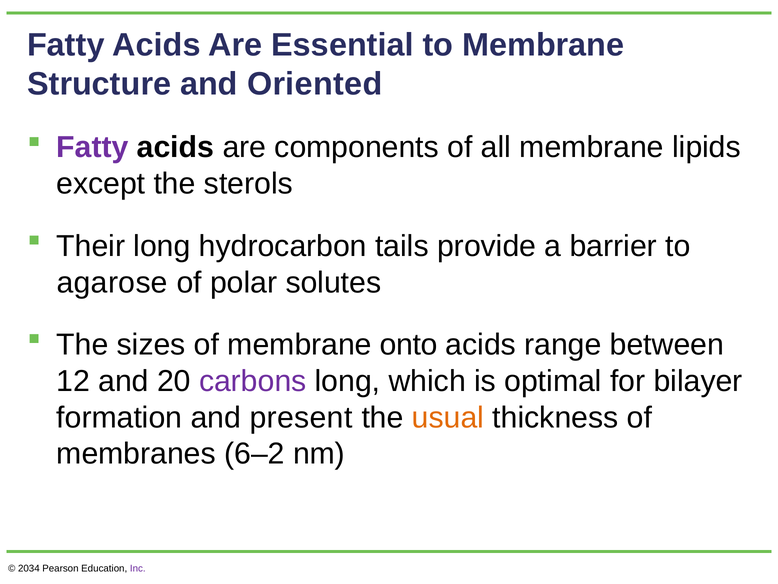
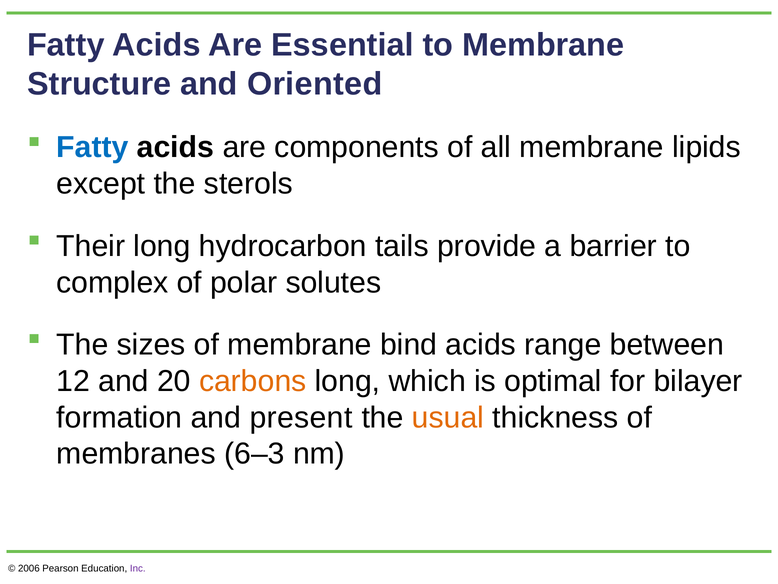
Fatty at (93, 147) colour: purple -> blue
agarose: agarose -> complex
onto: onto -> bind
carbons colour: purple -> orange
6–2: 6–2 -> 6–3
2034: 2034 -> 2006
